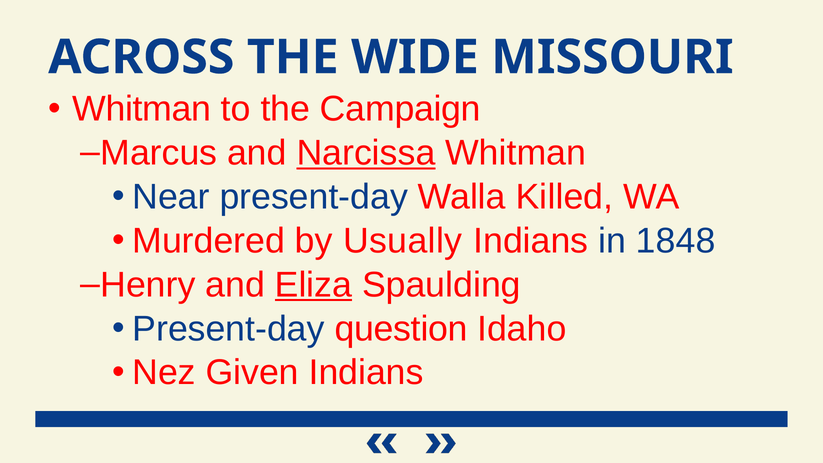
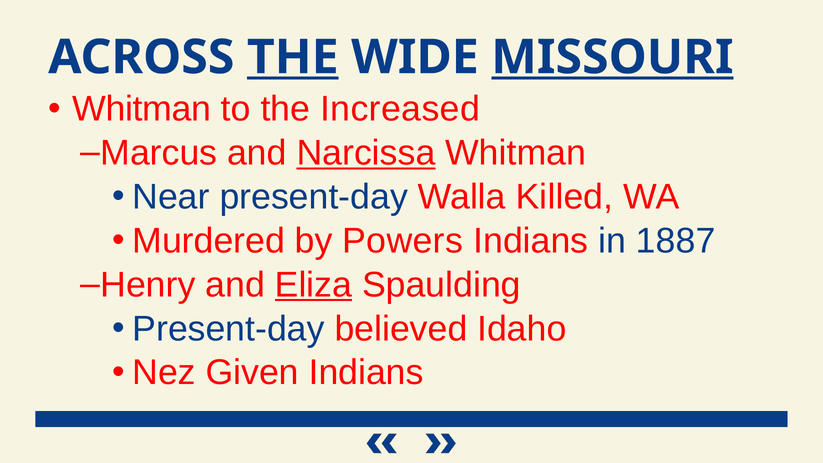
THE at (293, 57) underline: none -> present
MISSOURI underline: none -> present
Campaign: Campaign -> Increased
Usually: Usually -> Powers
1848: 1848 -> 1887
question: question -> believed
